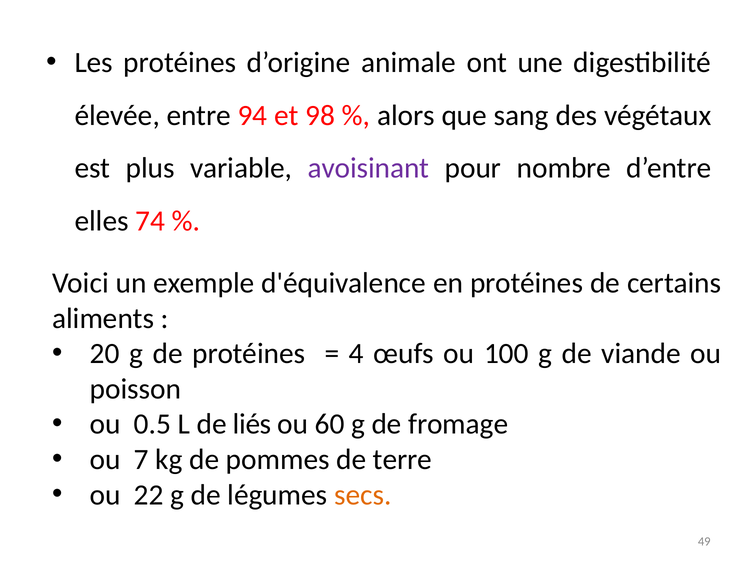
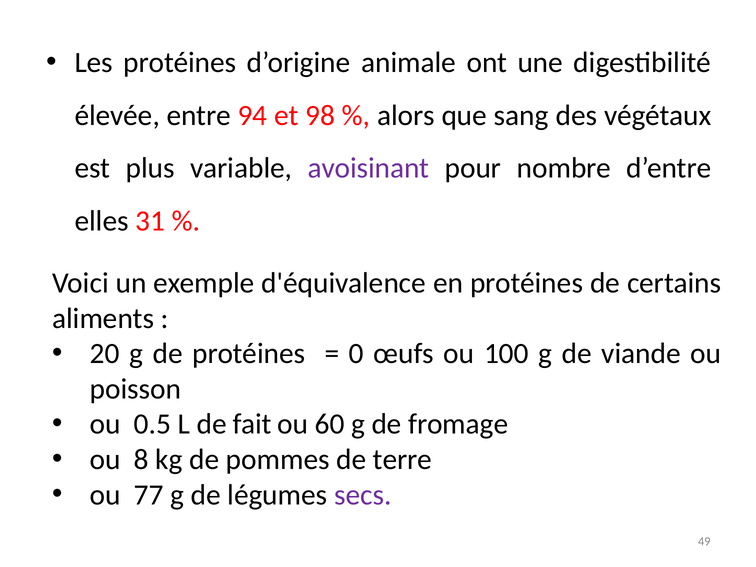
74: 74 -> 31
4: 4 -> 0
liés: liés -> fait
7: 7 -> 8
22: 22 -> 77
secs colour: orange -> purple
